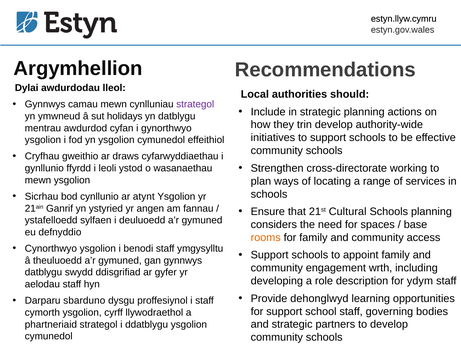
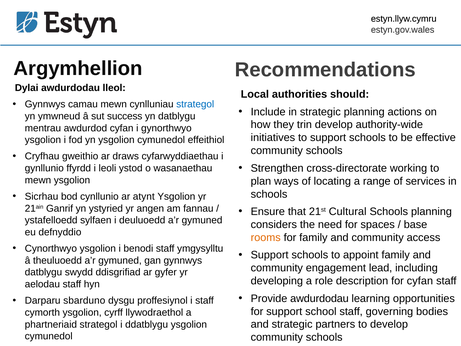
strategol at (195, 104) colour: purple -> blue
holidays: holidays -> success
wrth: wrth -> lead
for ydym: ydym -> cyfan
Provide dehonglwyd: dehonglwyd -> awdurdodau
